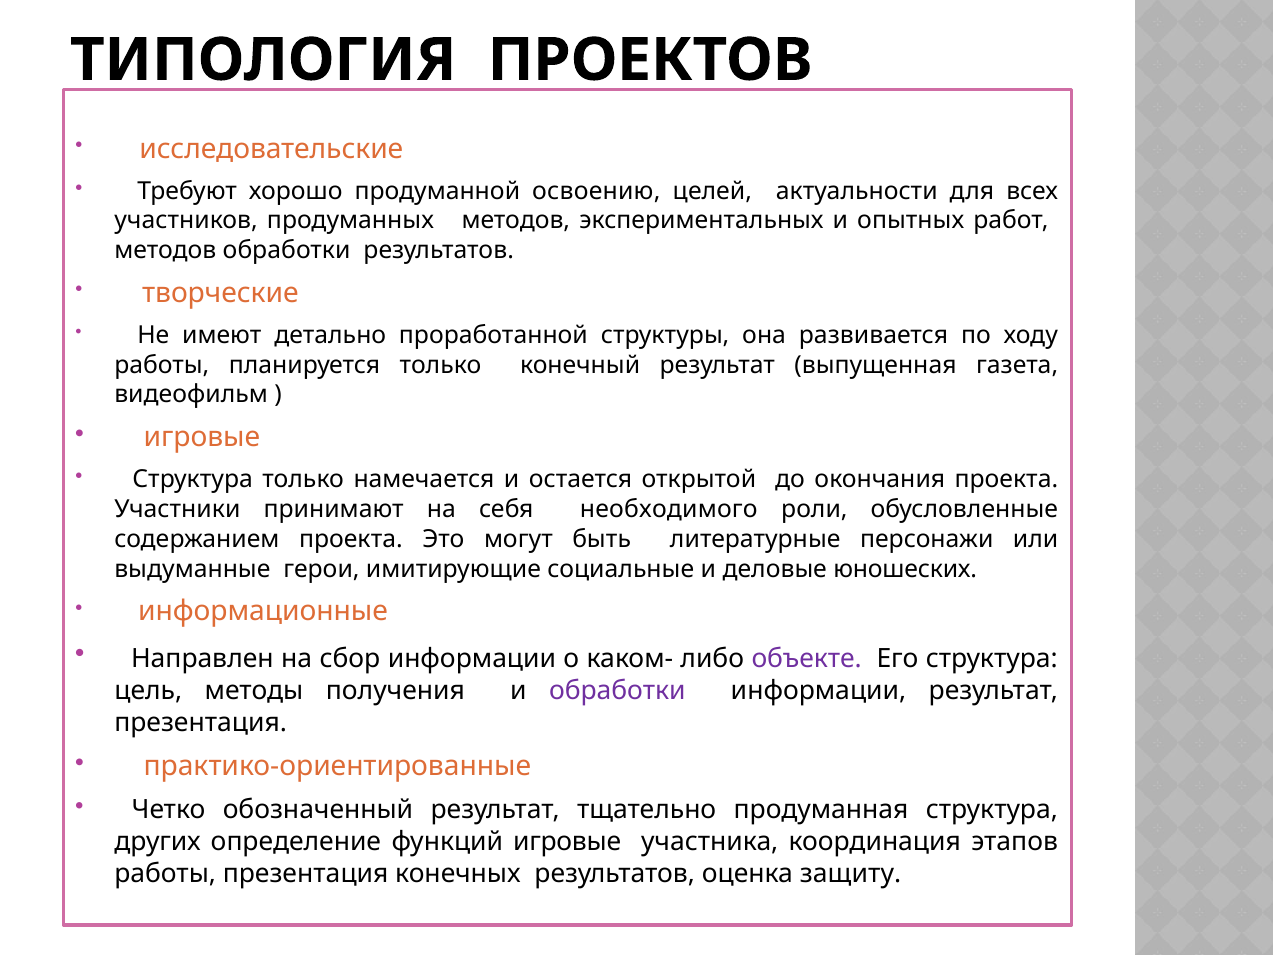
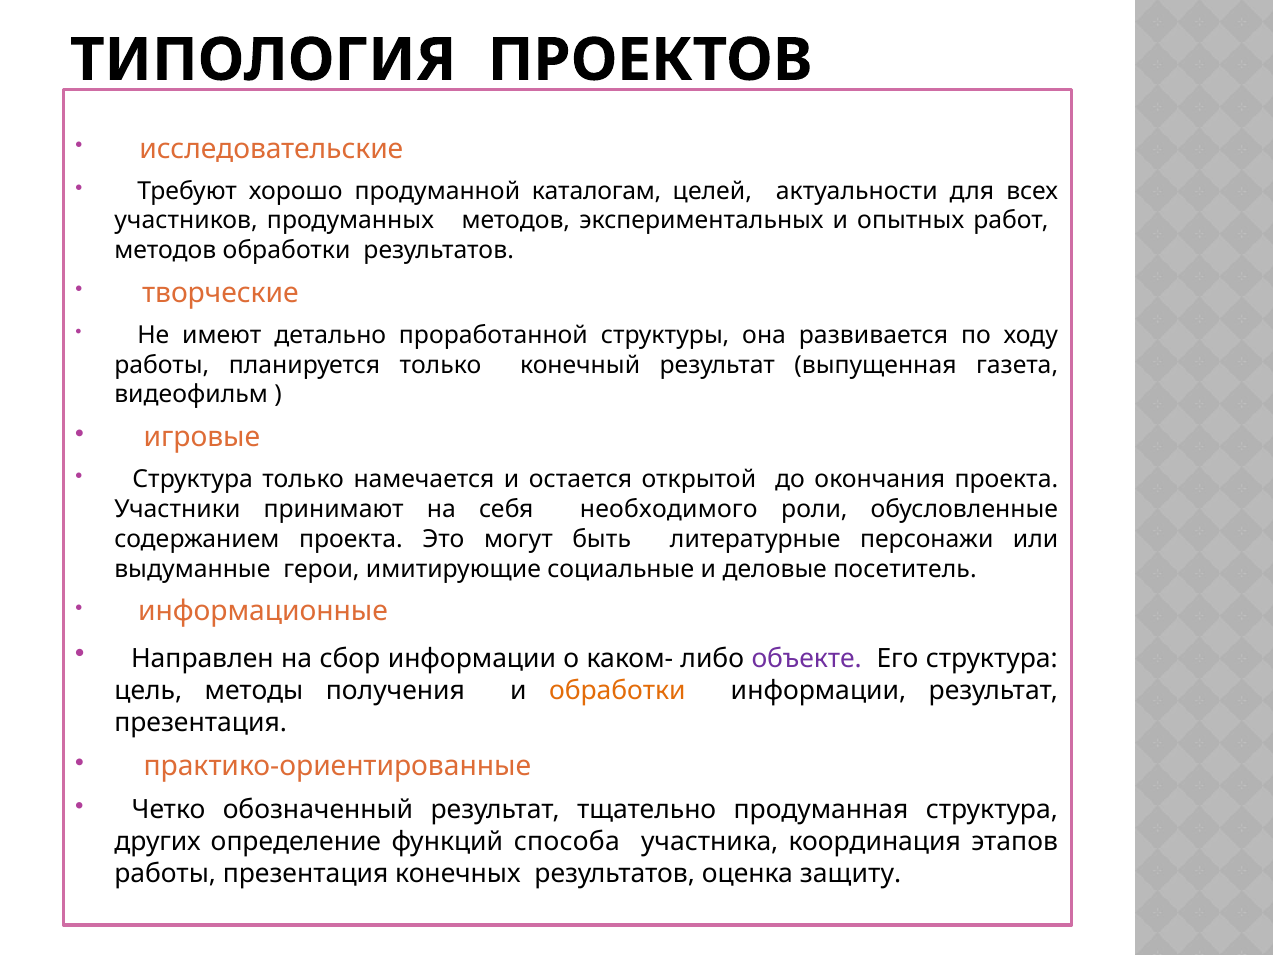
освоению: освоению -> каталогам
юношеских: юношеских -> посетитель
обработки at (617, 691) colour: purple -> orange
функций игровые: игровые -> способа
